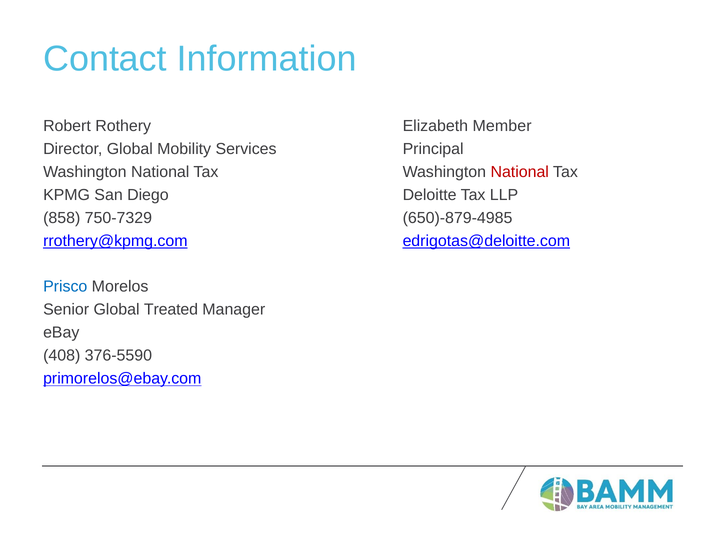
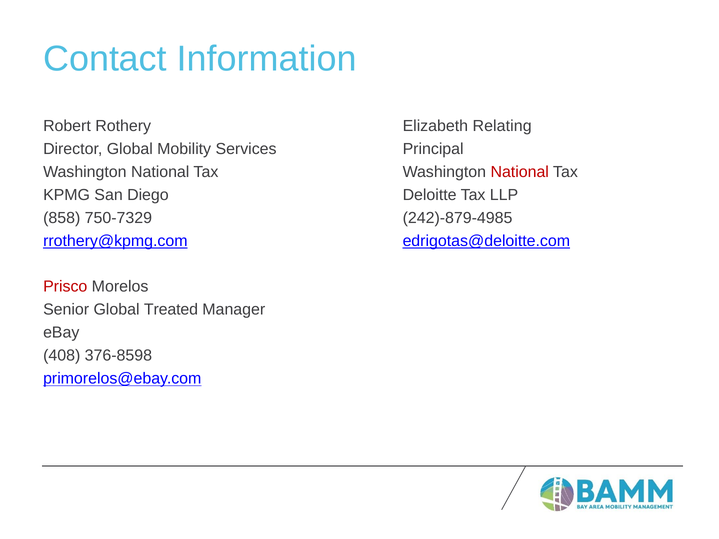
Member: Member -> Relating
650)-879-4985: 650)-879-4985 -> 242)-879-4985
Prisco colour: blue -> red
376-5590: 376-5590 -> 376-8598
